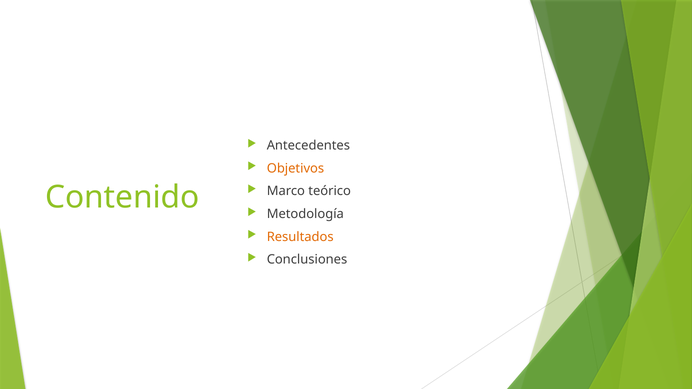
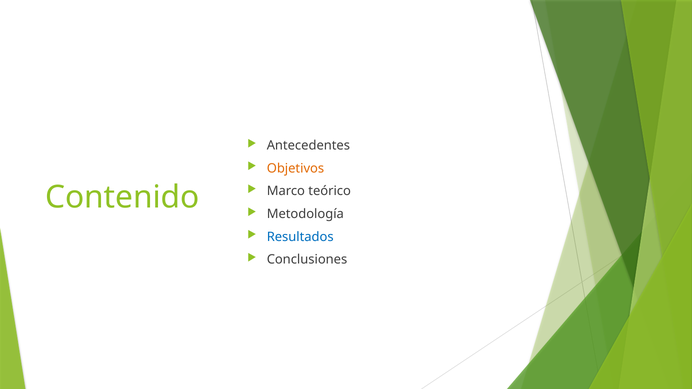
Resultados colour: orange -> blue
